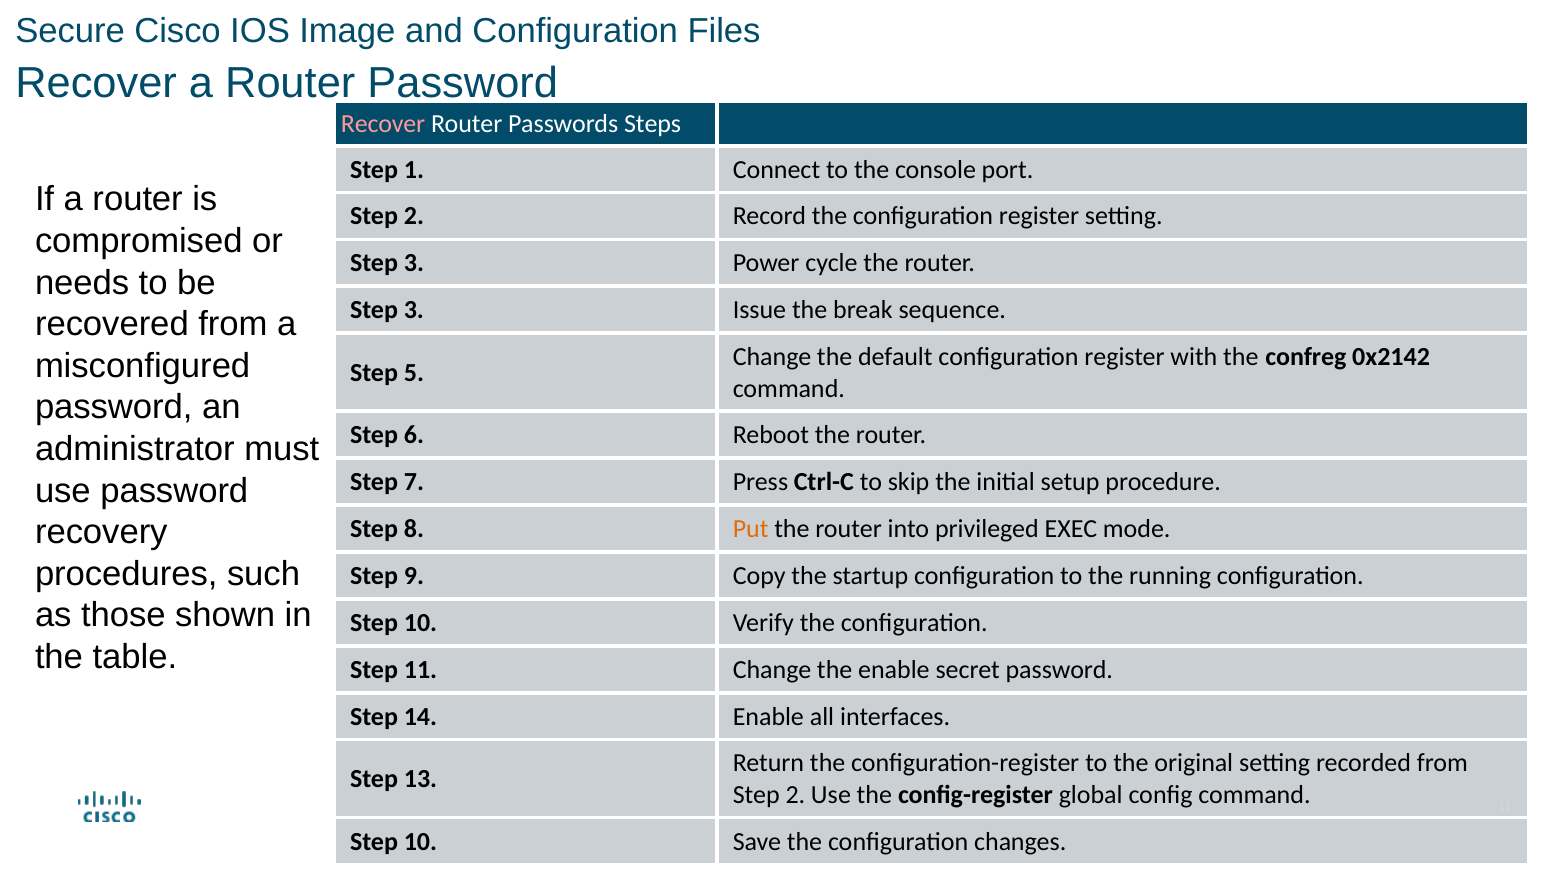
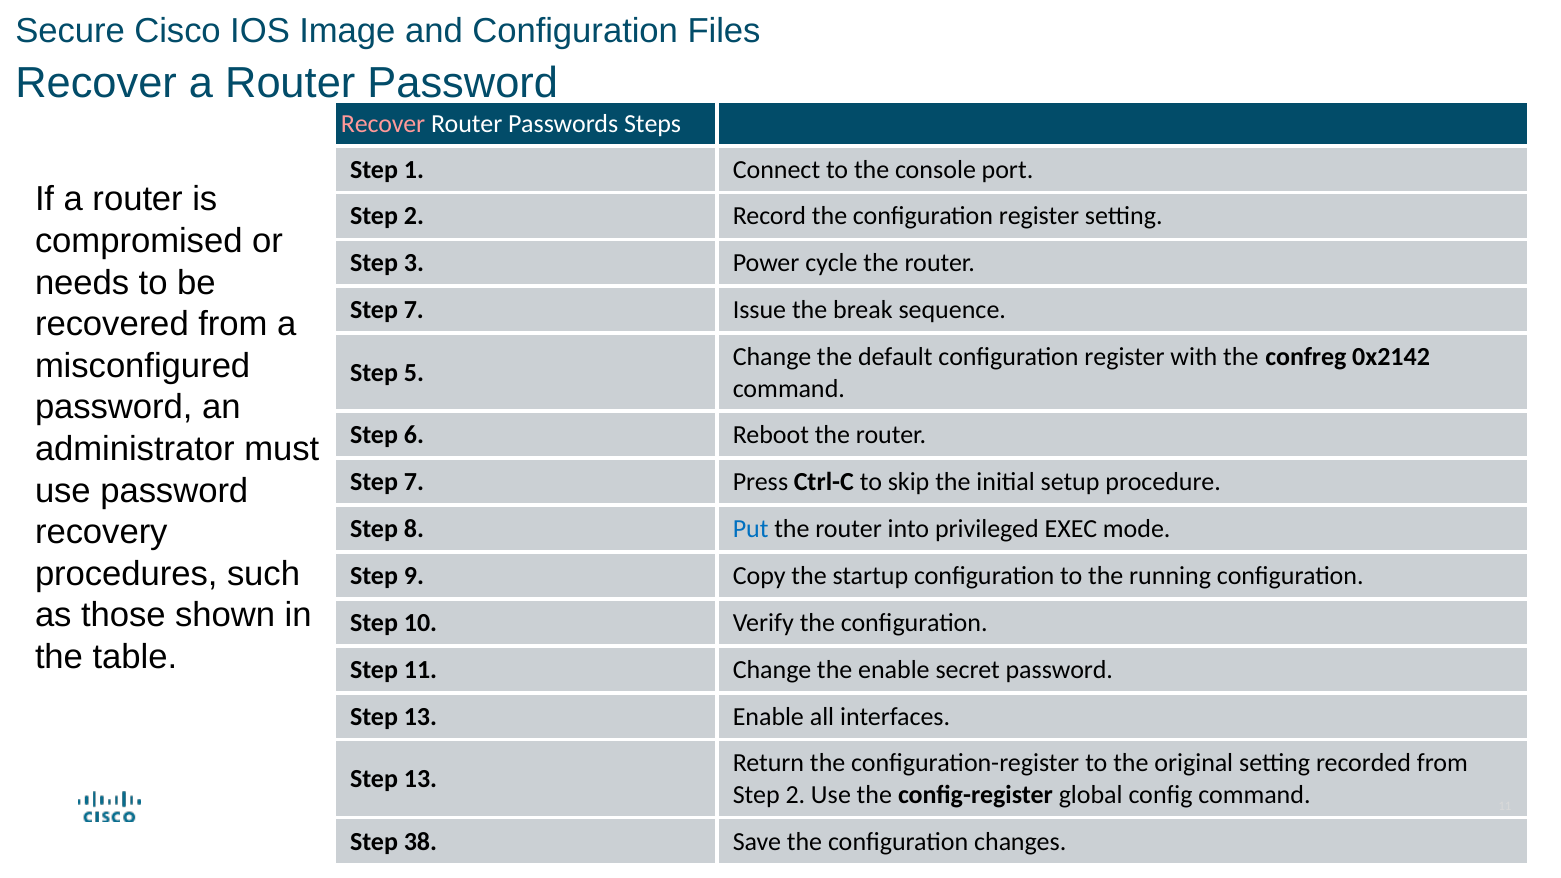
3 at (414, 310): 3 -> 7
Put colour: orange -> blue
14 at (420, 717): 14 -> 13
10 at (420, 842): 10 -> 38
